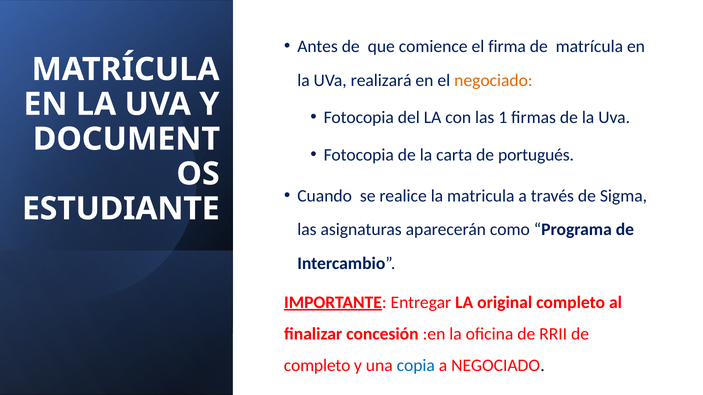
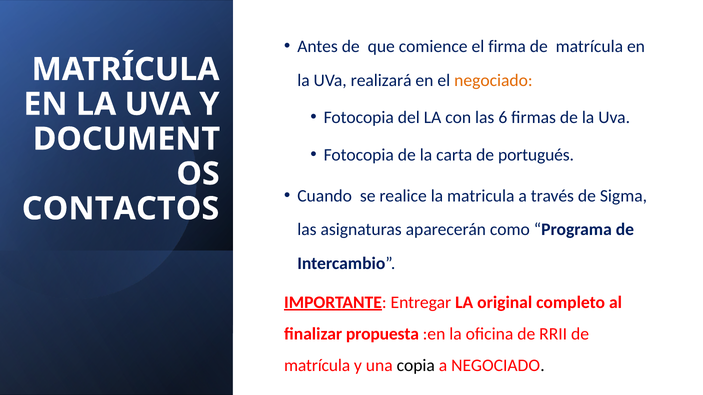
1: 1 -> 6
ESTUDIANTE: ESTUDIANTE -> CONTACTOS
concesión: concesión -> propuesta
completo at (317, 366): completo -> matrícula
copia colour: blue -> black
